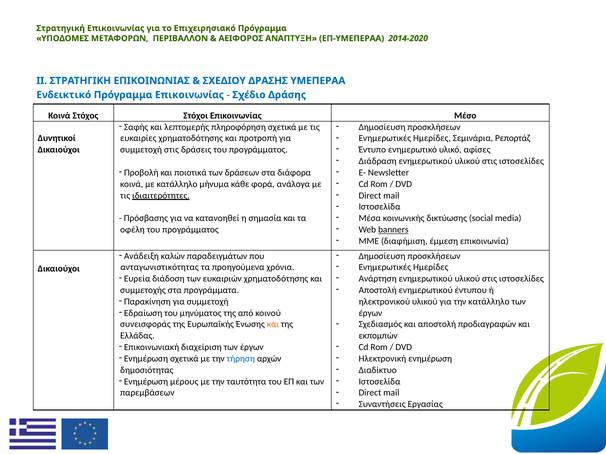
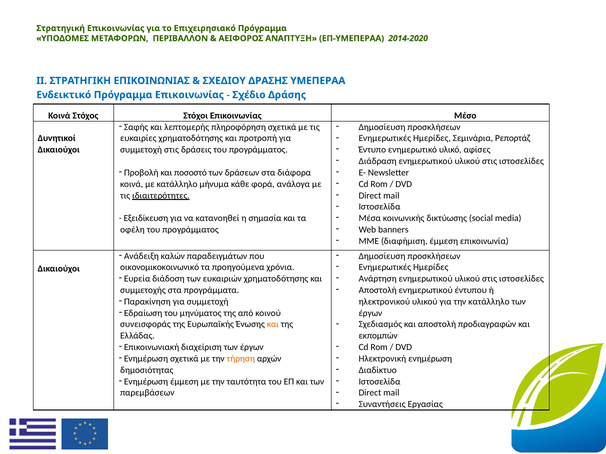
ποιοτικά: ποιοτικά -> ποσοστό
Πρόσβασης: Πρόσβασης -> Εξειδίκευση
banners underline: present -> none
ανταγωνιστικότητας: ανταγωνιστικότητας -> οικονομικοκοινωνικό
τήρηση colour: blue -> orange
Ενημέρωση μέρους: μέρους -> έμμεση
